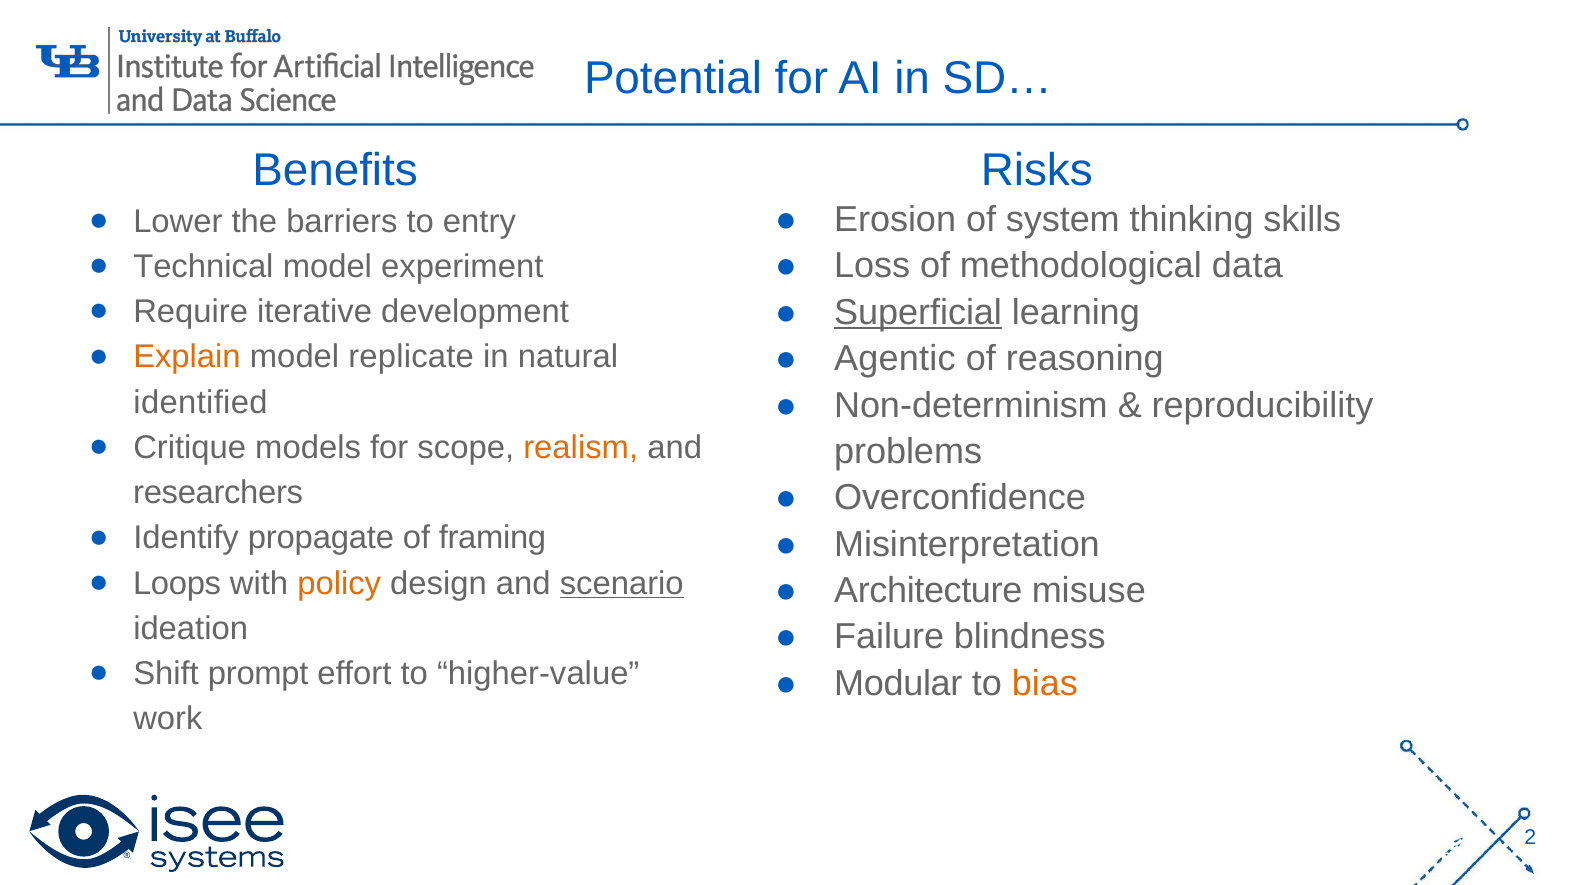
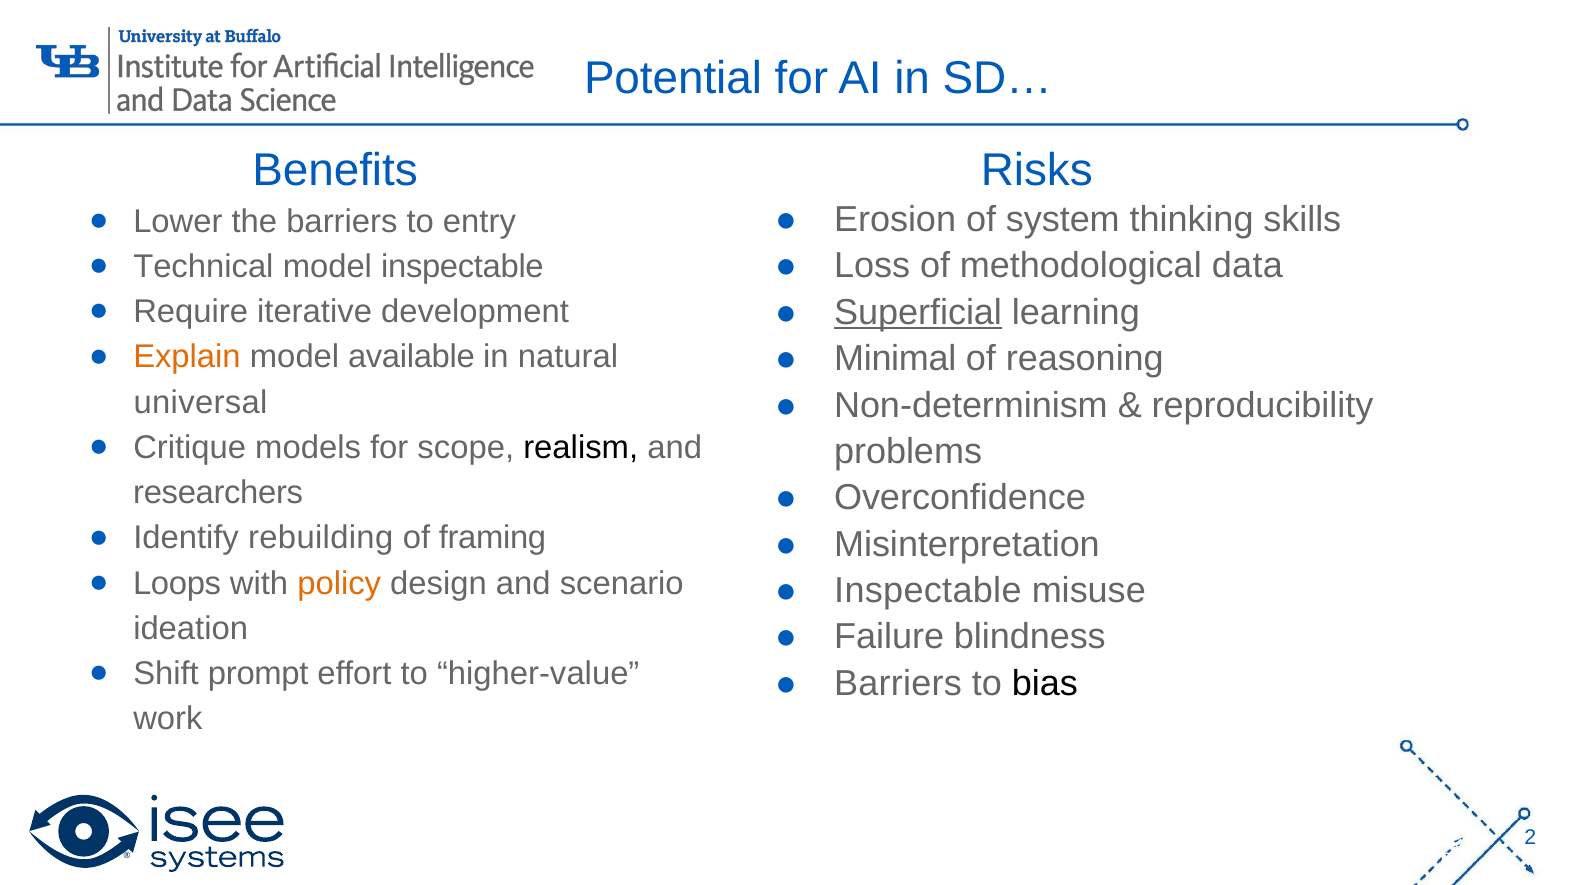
model experiment: experiment -> inspectable
replicate: replicate -> available
Agentic: Agentic -> Minimal
identified: identified -> universal
realism colour: orange -> black
propagate: propagate -> rebuilding
scenario underline: present -> none
Architecture at (928, 591): Architecture -> Inspectable
Modular at (898, 683): Modular -> Barriers
bias colour: orange -> black
